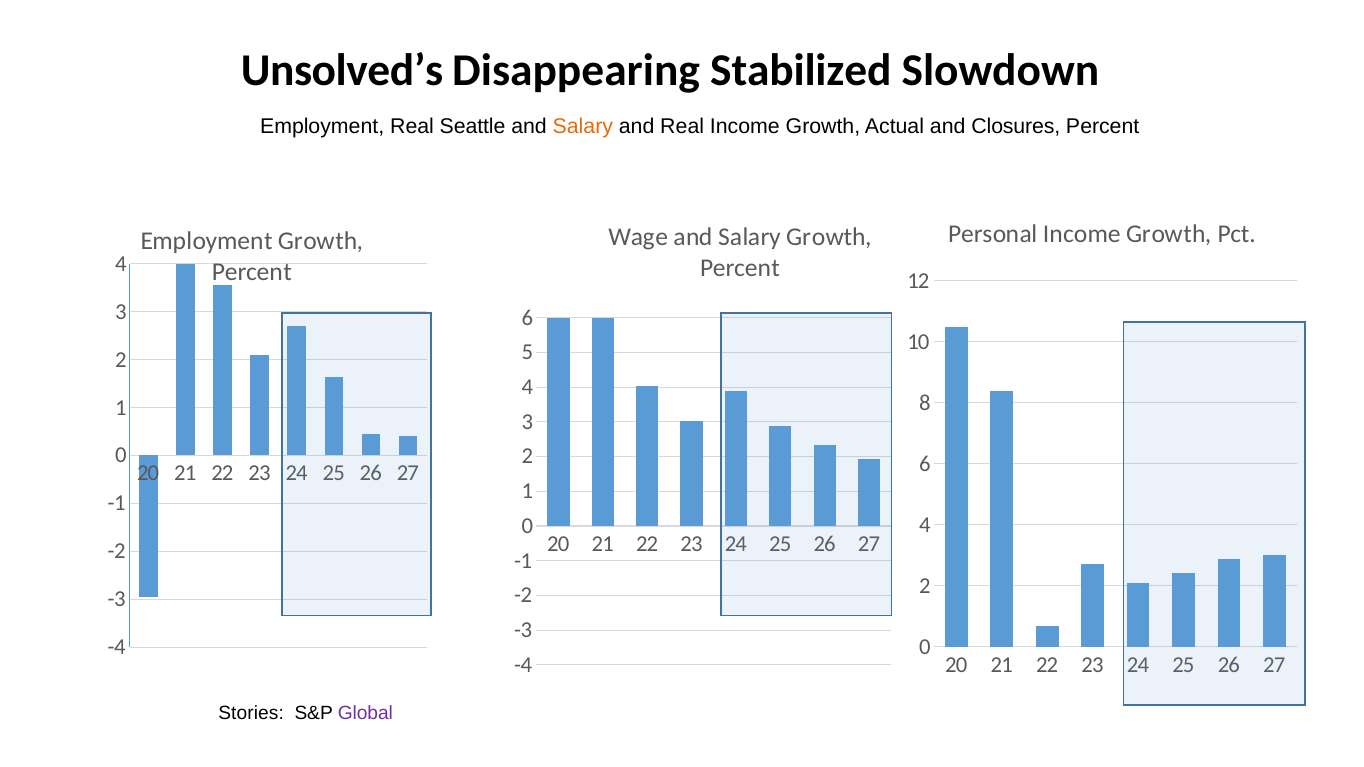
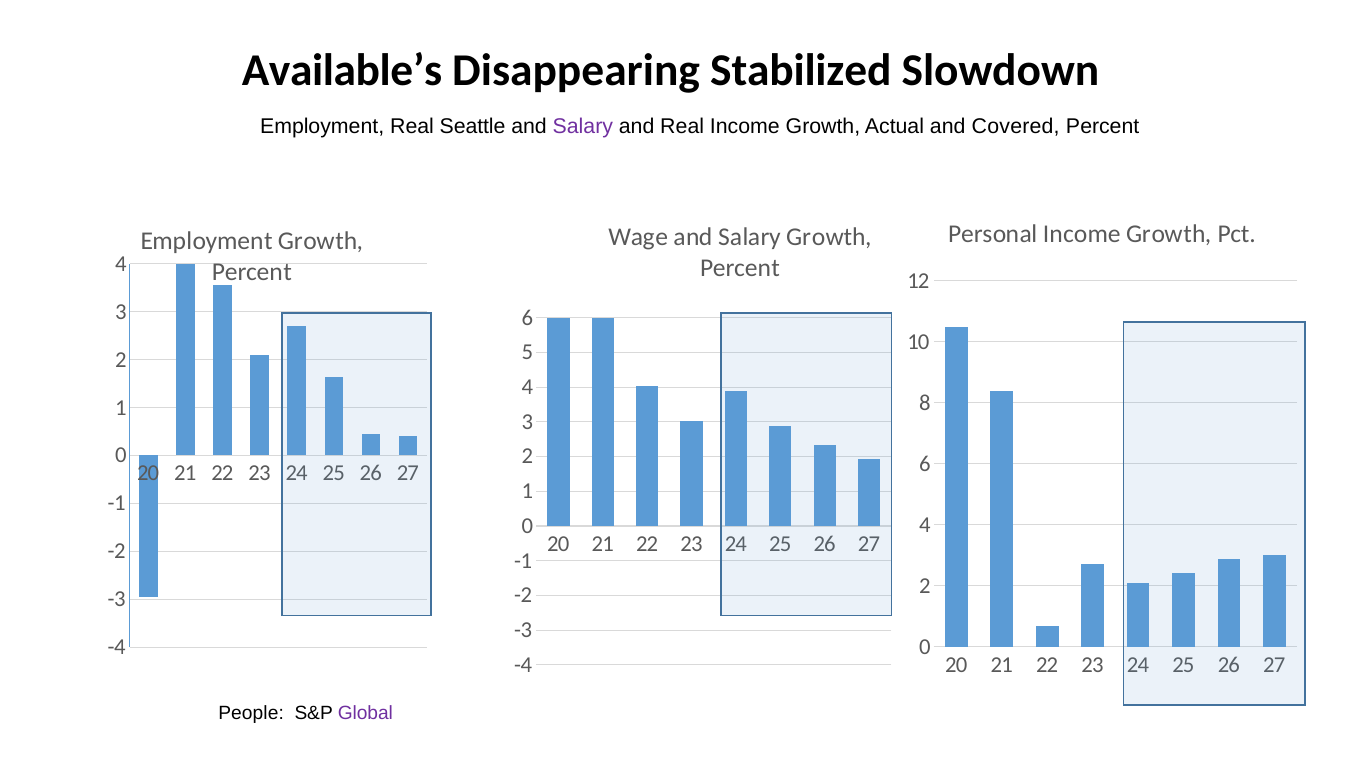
Unsolved’s: Unsolved’s -> Available’s
Salary at (583, 126) colour: orange -> purple
Closures: Closures -> Covered
Stories: Stories -> People
